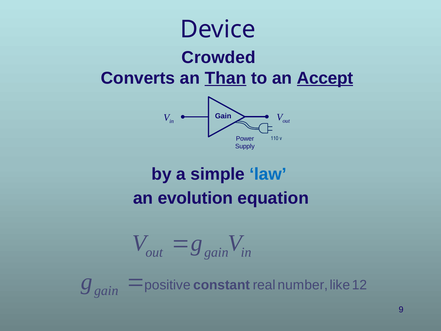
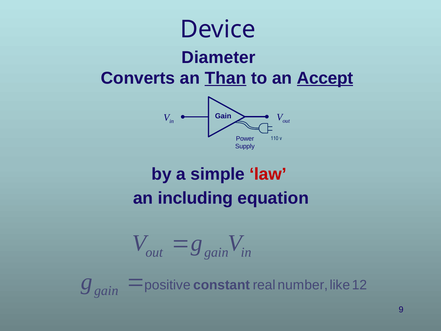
Crowded: Crowded -> Diameter
law colour: blue -> red
evolution: evolution -> including
